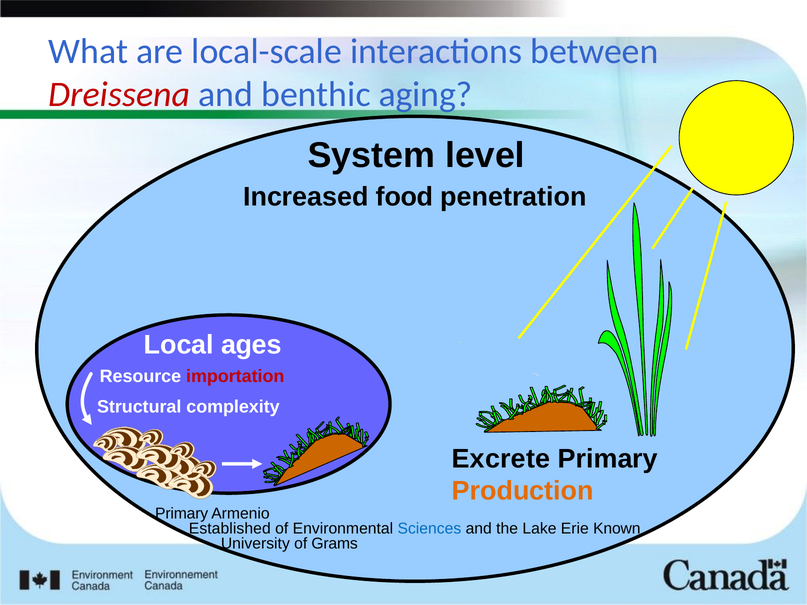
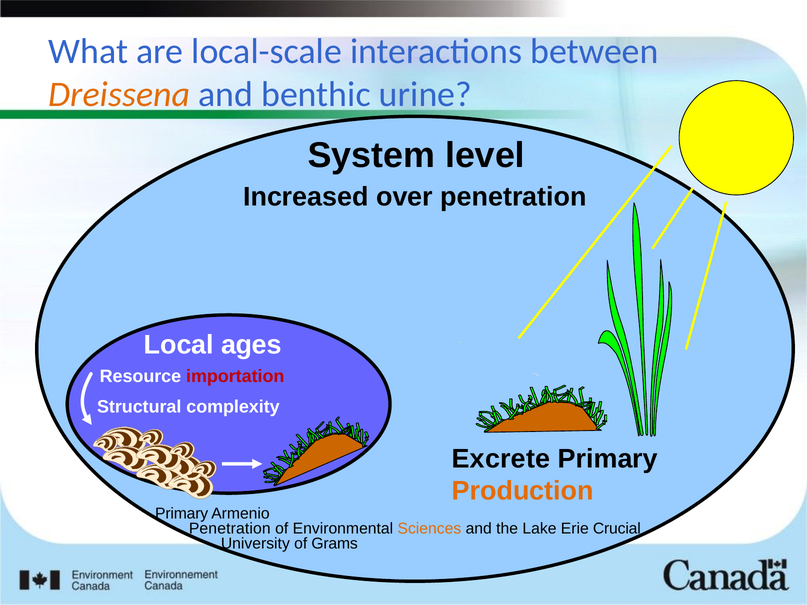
Dreissena colour: red -> orange
aging: aging -> urine
food: food -> over
Established at (230, 529): Established -> Penetration
Sciences colour: blue -> orange
Known: Known -> Crucial
